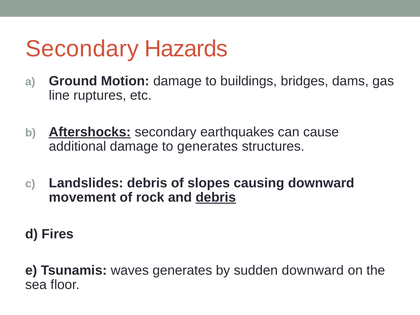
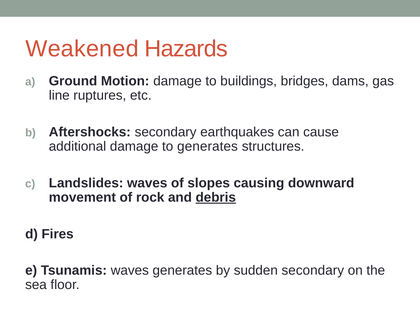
Secondary at (82, 49): Secondary -> Weakened
Aftershocks underline: present -> none
Landslides debris: debris -> waves
sudden downward: downward -> secondary
